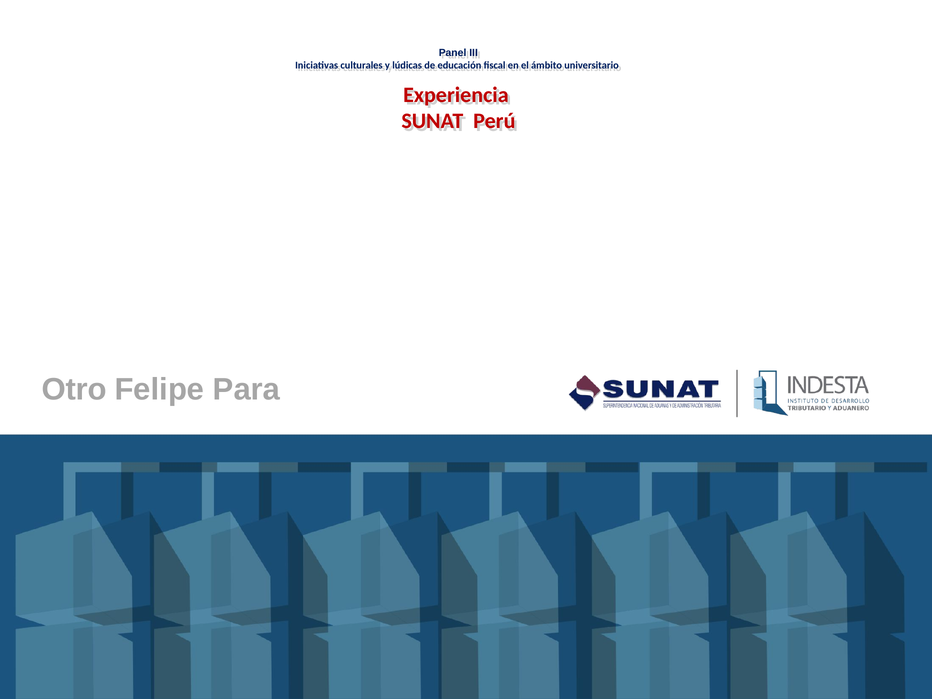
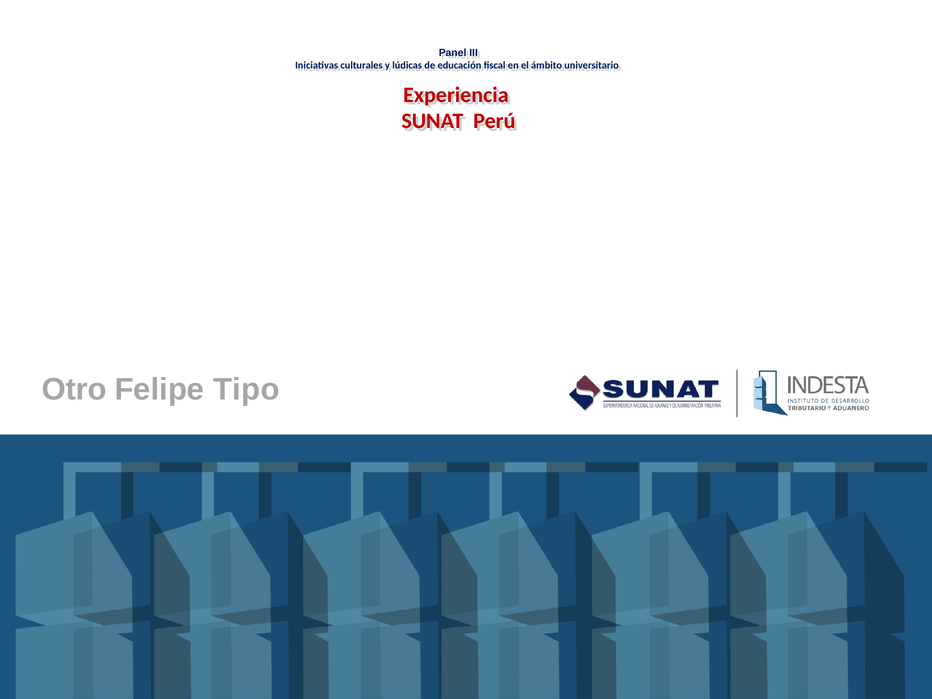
Para: Para -> Tipo
